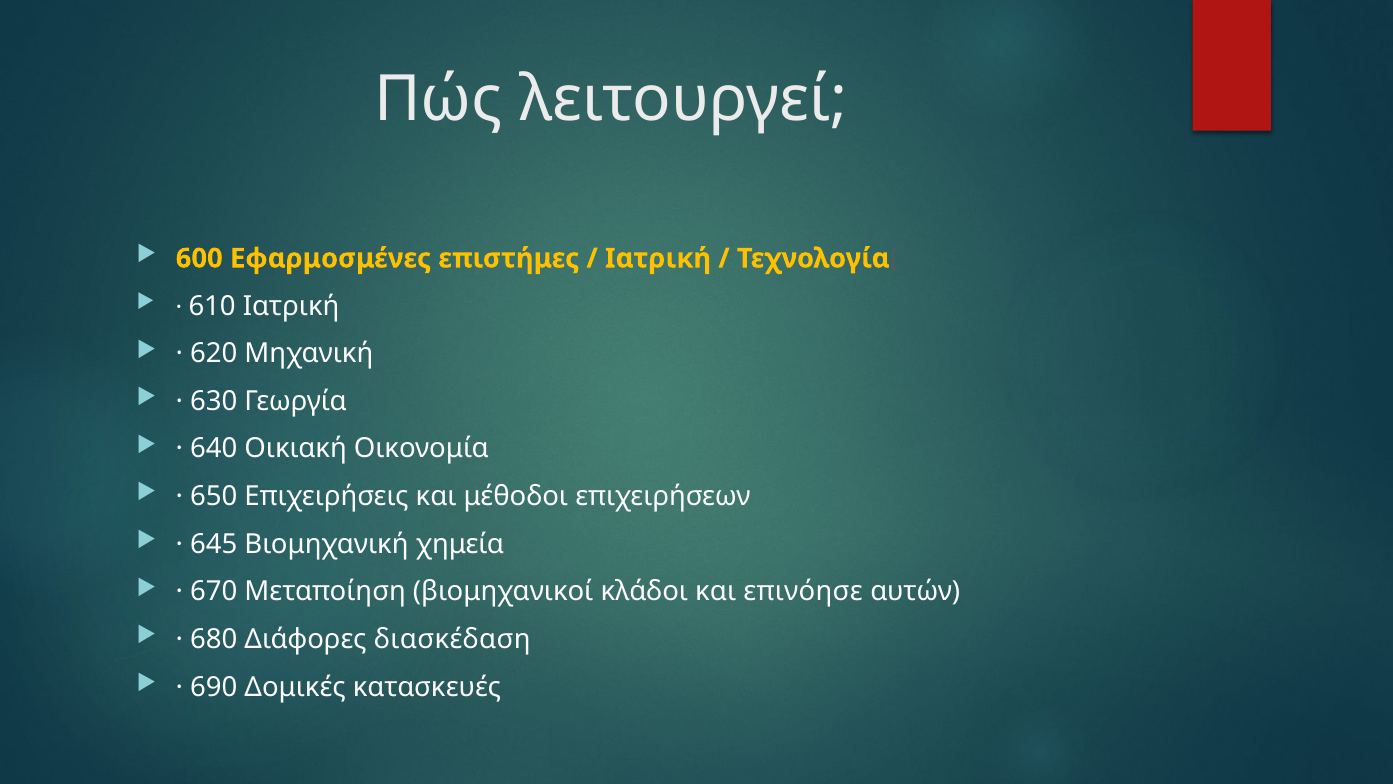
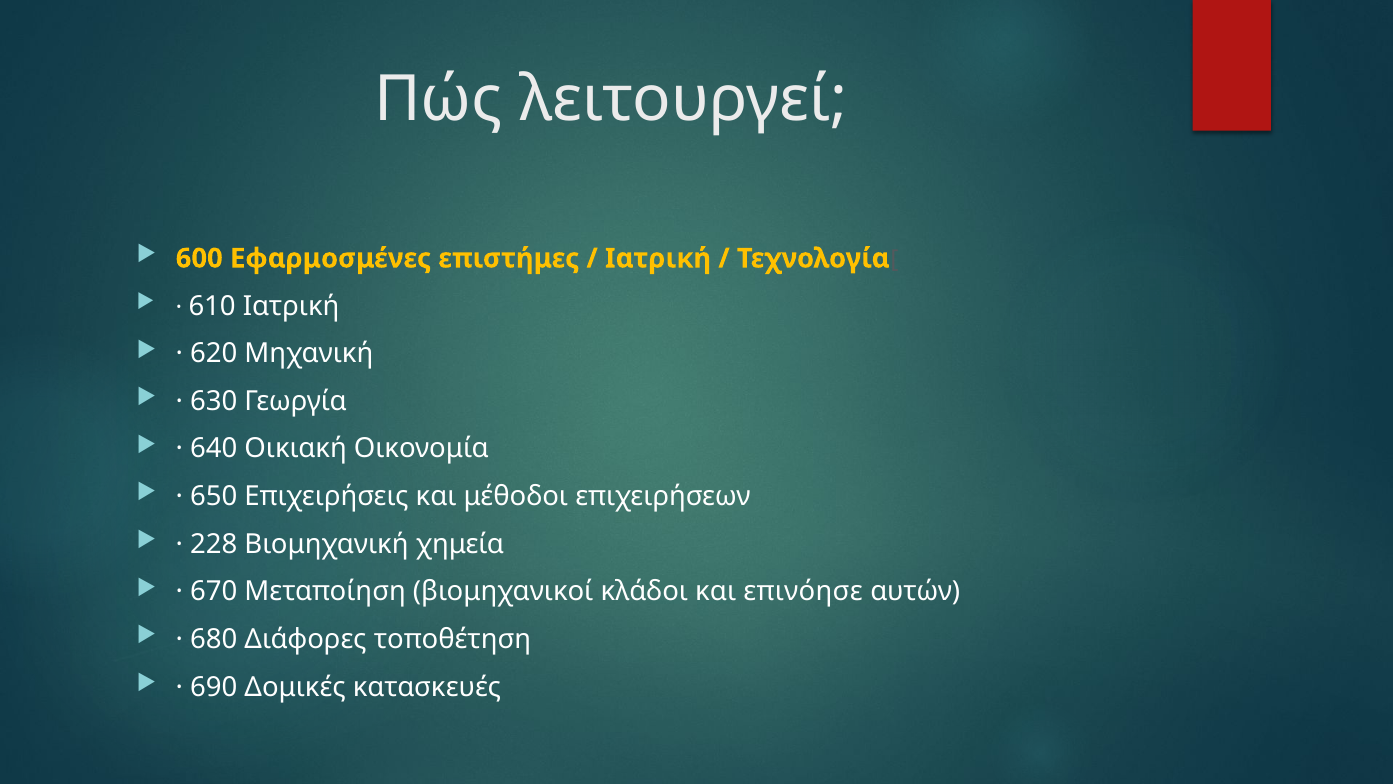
645: 645 -> 228
διασκέδαση: διασκέδαση -> τοποθέτηση
